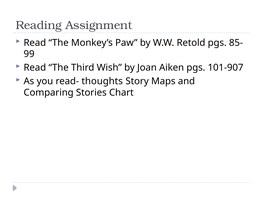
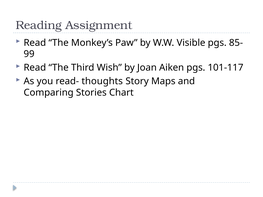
Retold: Retold -> Visible
101-907: 101-907 -> 101-117
